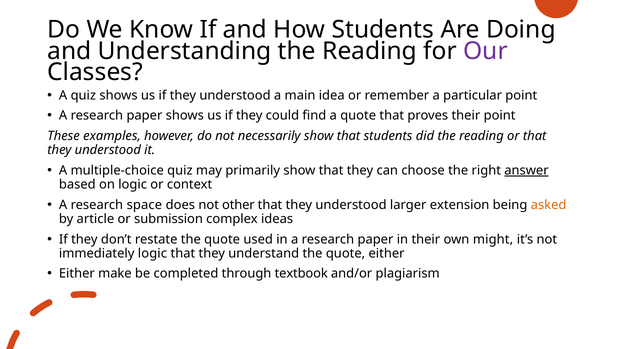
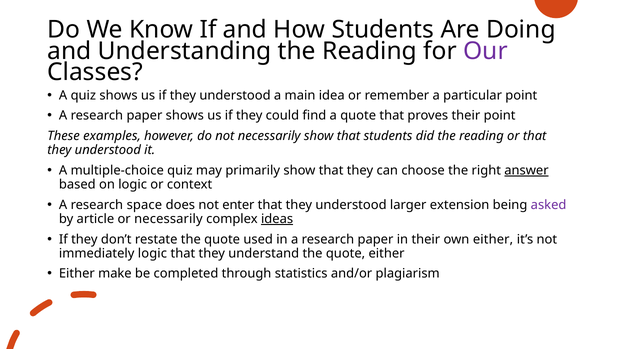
other: other -> enter
asked colour: orange -> purple
or submission: submission -> necessarily
ideas underline: none -> present
own might: might -> either
textbook: textbook -> statistics
